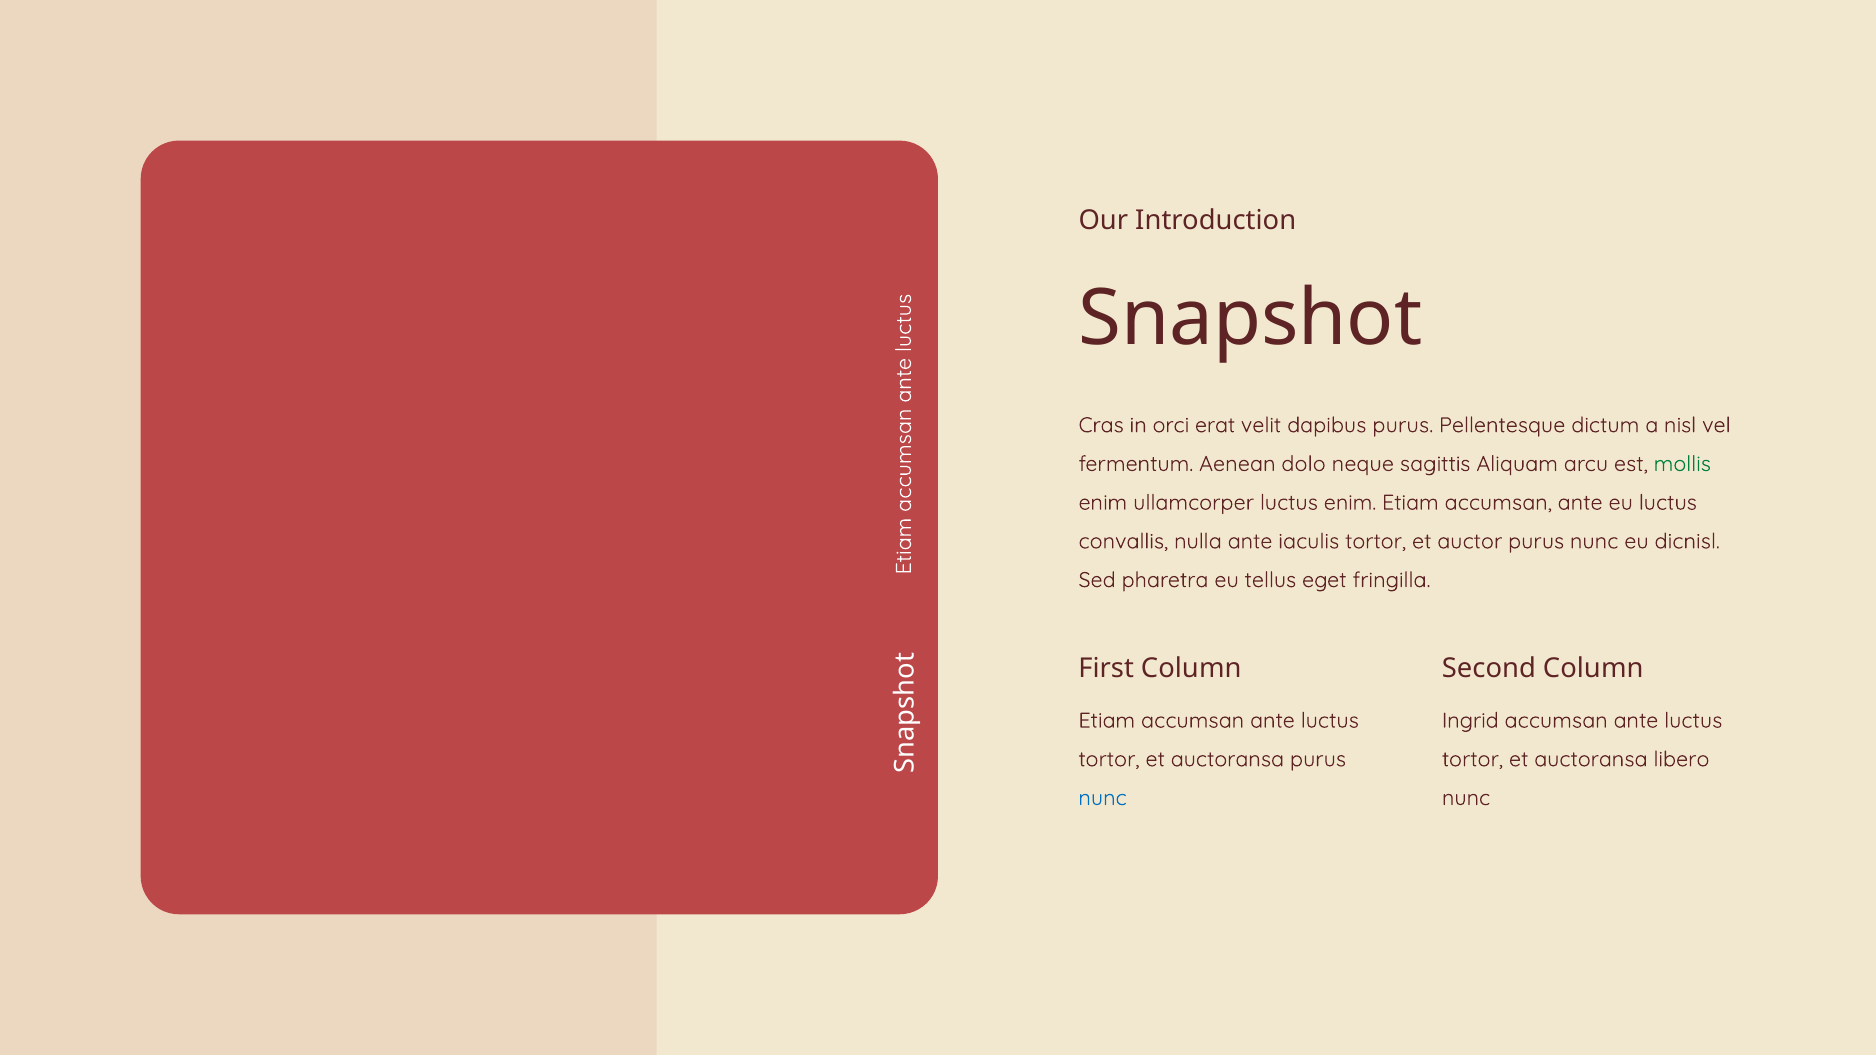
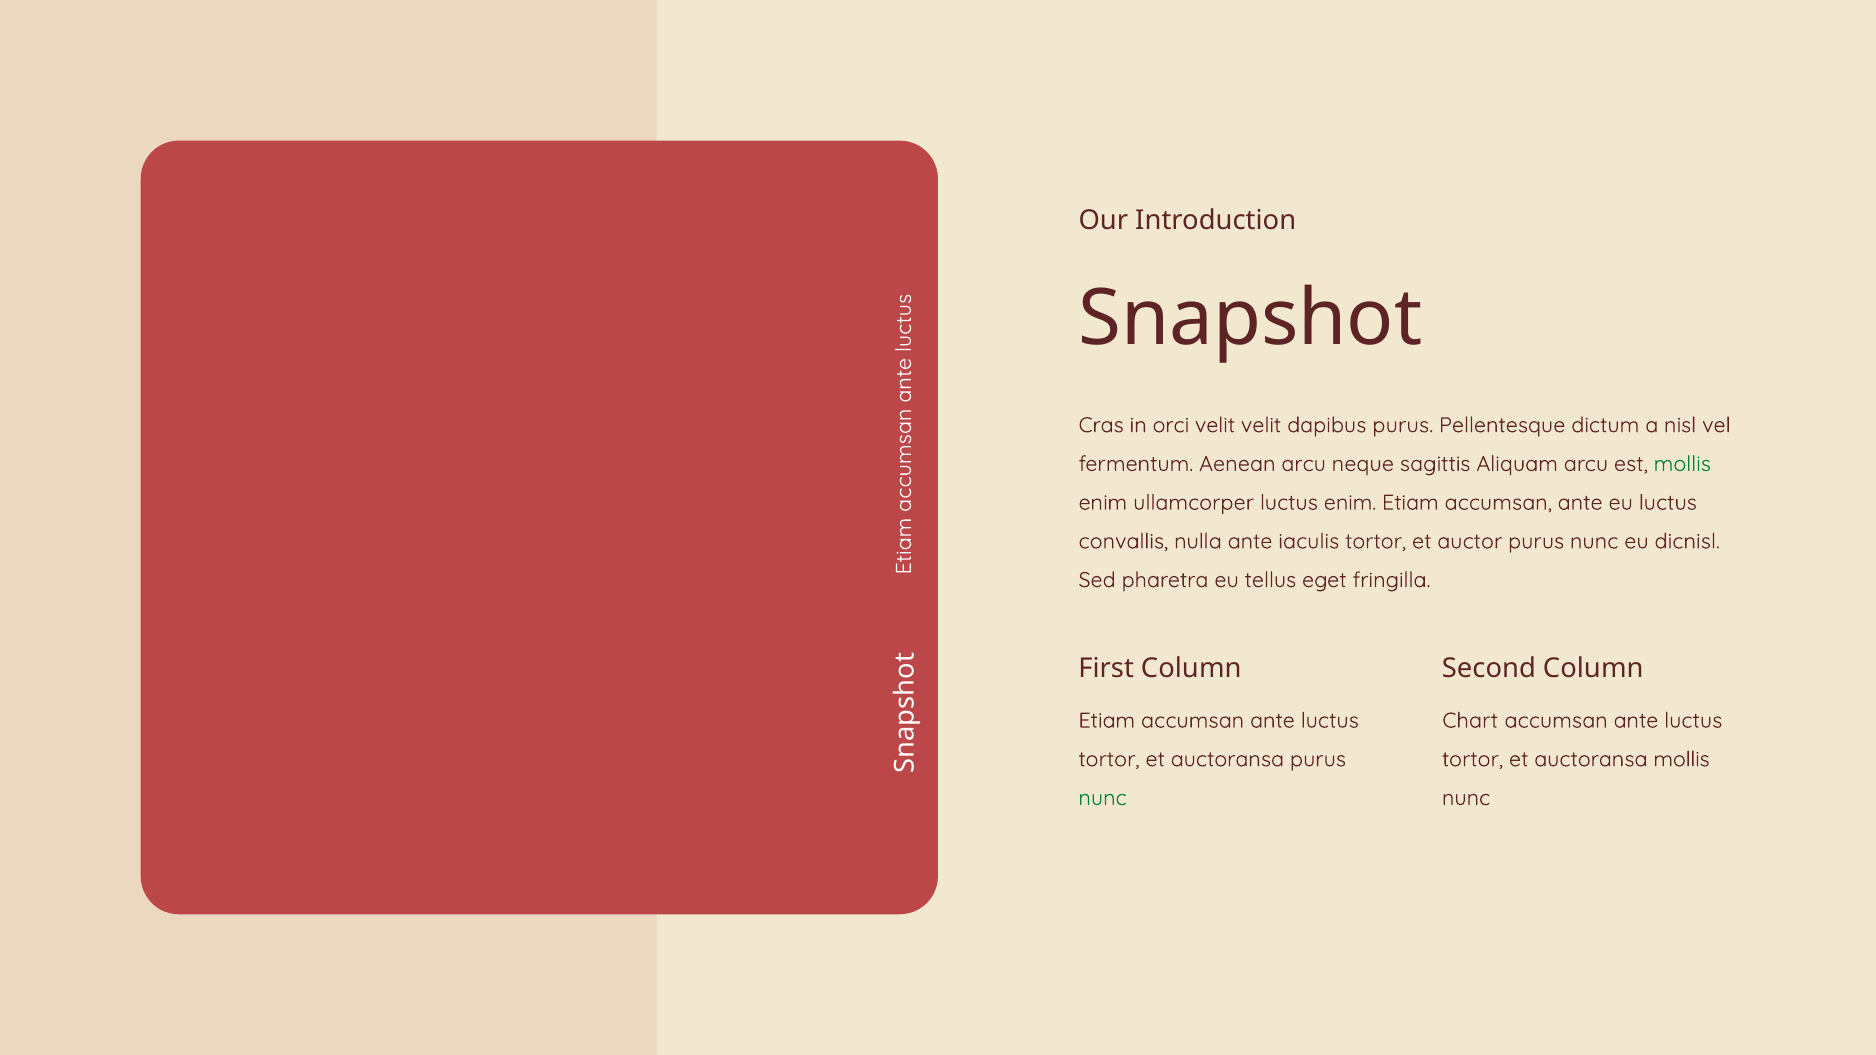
orci erat: erat -> velit
Aenean dolo: dolo -> arcu
Ingrid: Ingrid -> Chart
auctoransa libero: libero -> mollis
nunc at (1103, 798) colour: blue -> green
